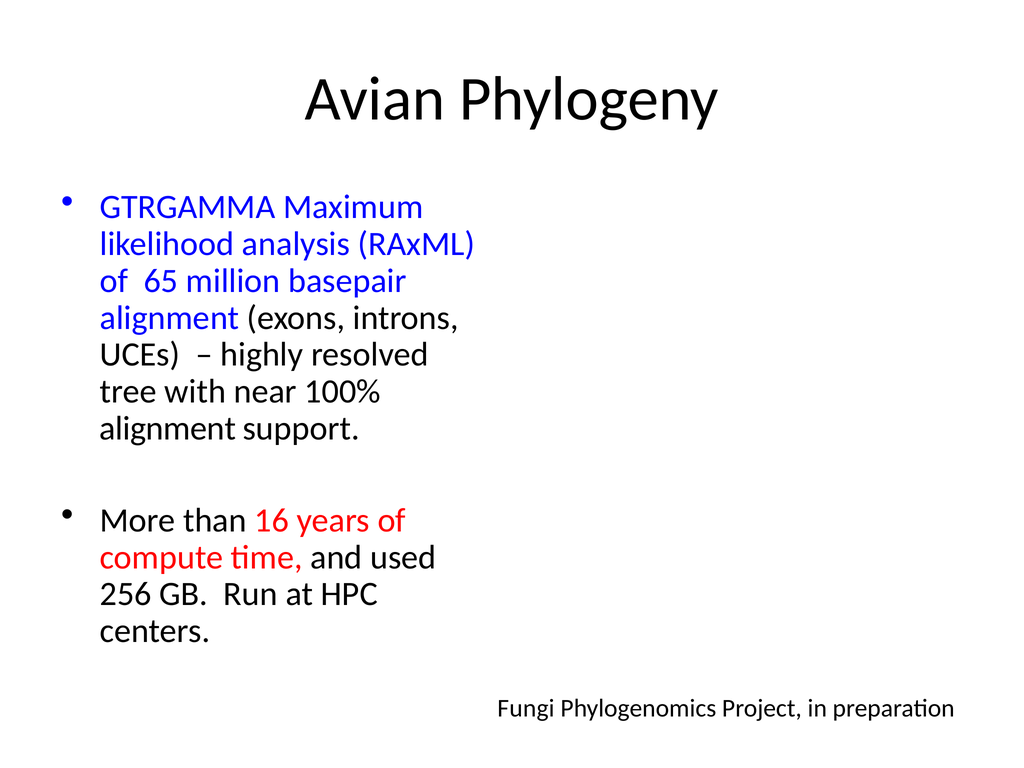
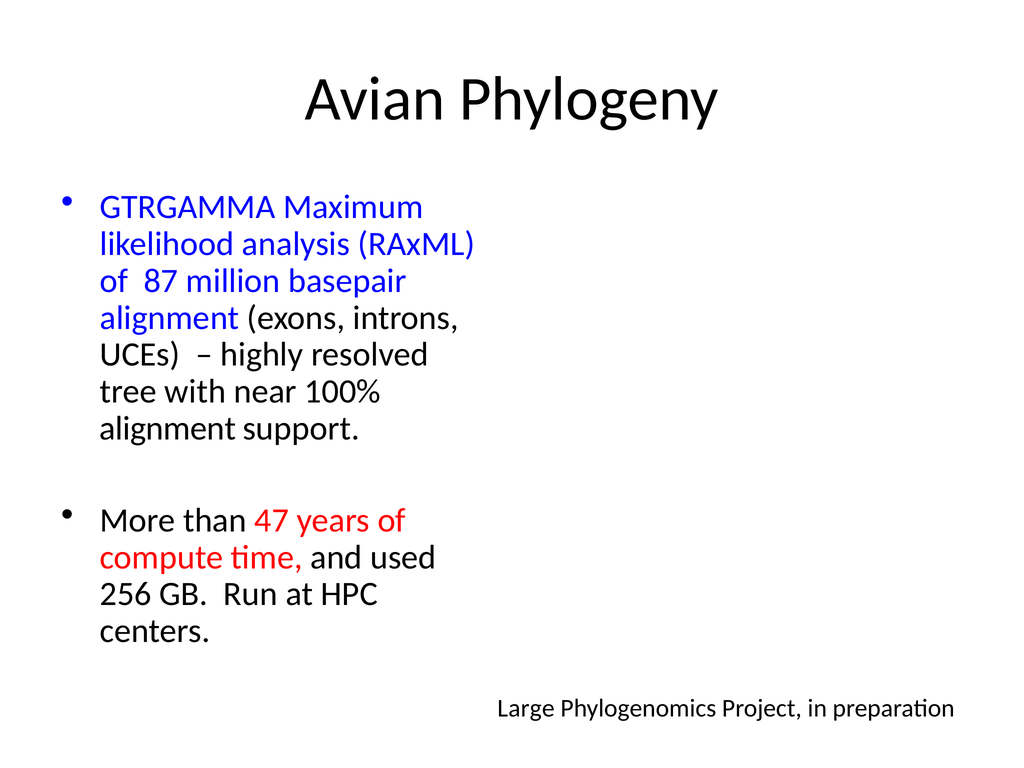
65: 65 -> 87
16: 16 -> 47
Fungi: Fungi -> Large
